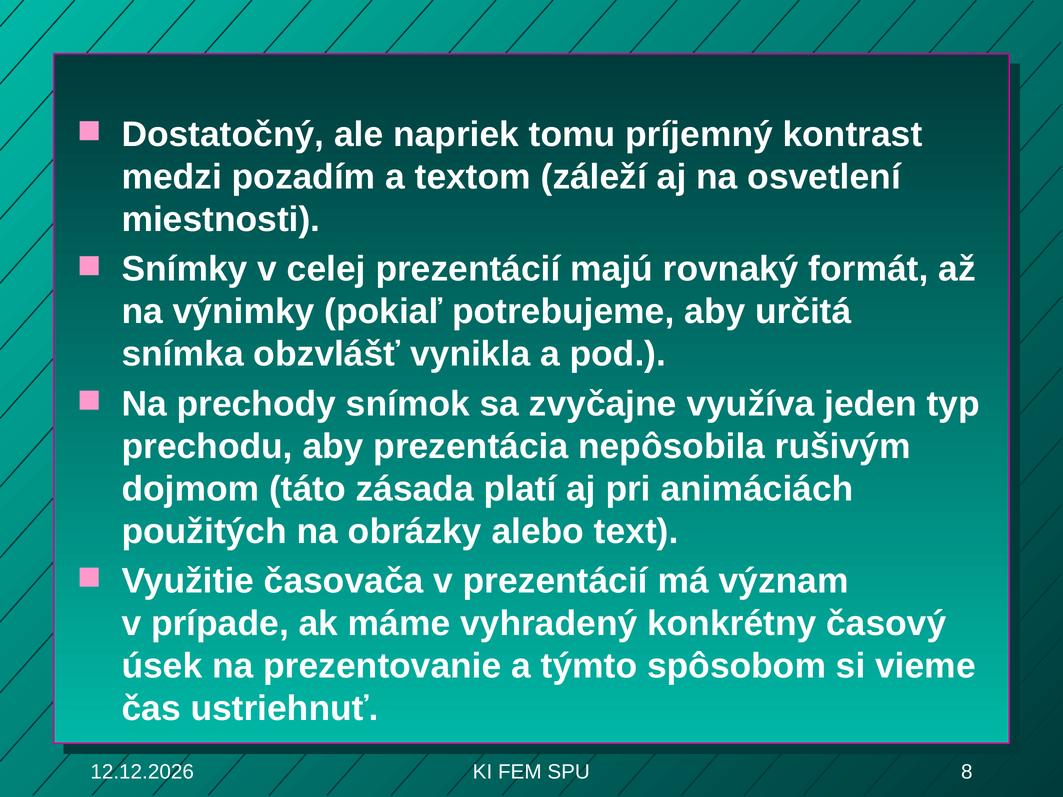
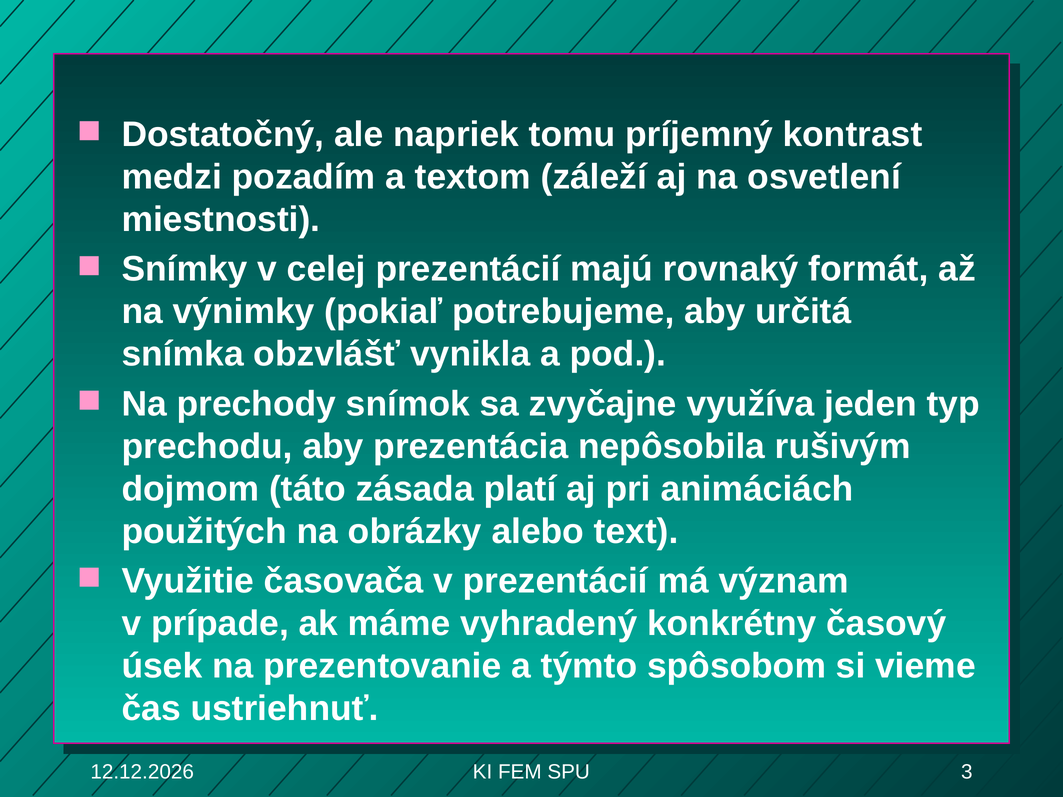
8: 8 -> 3
